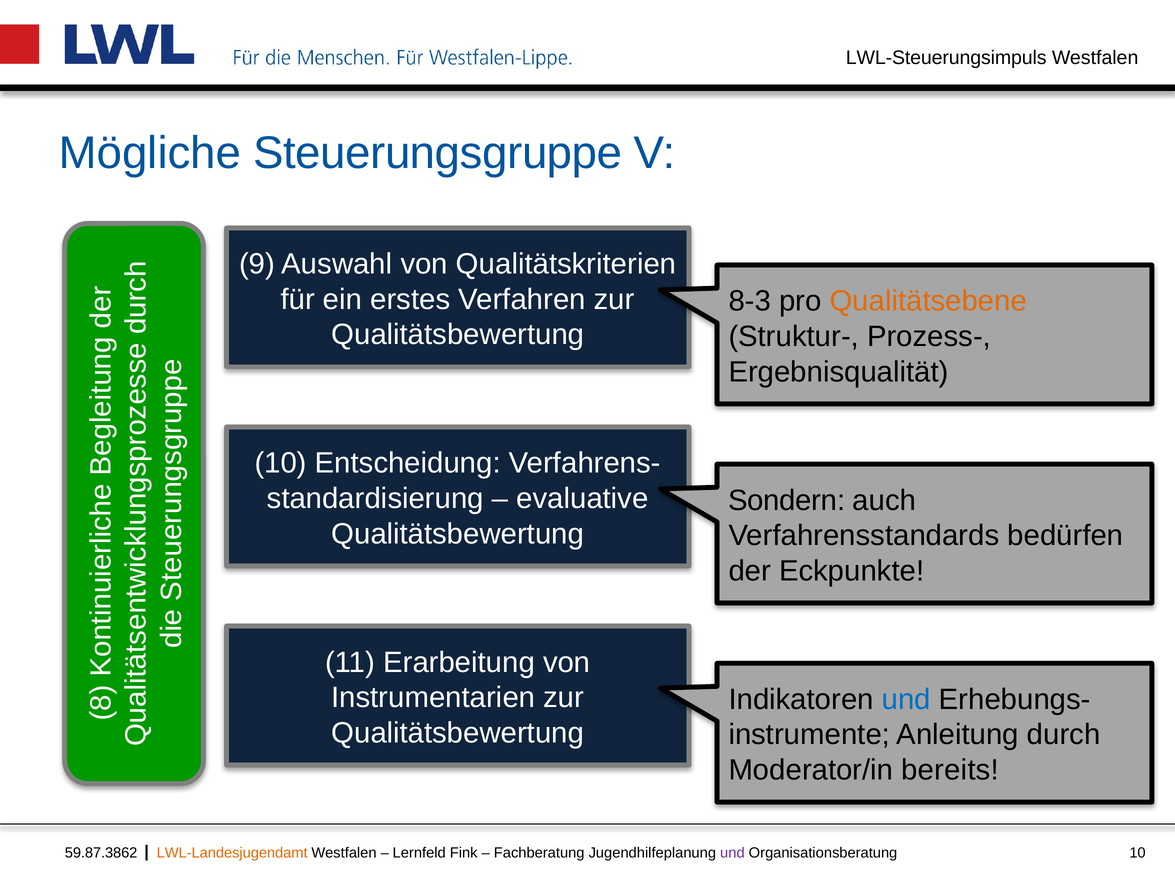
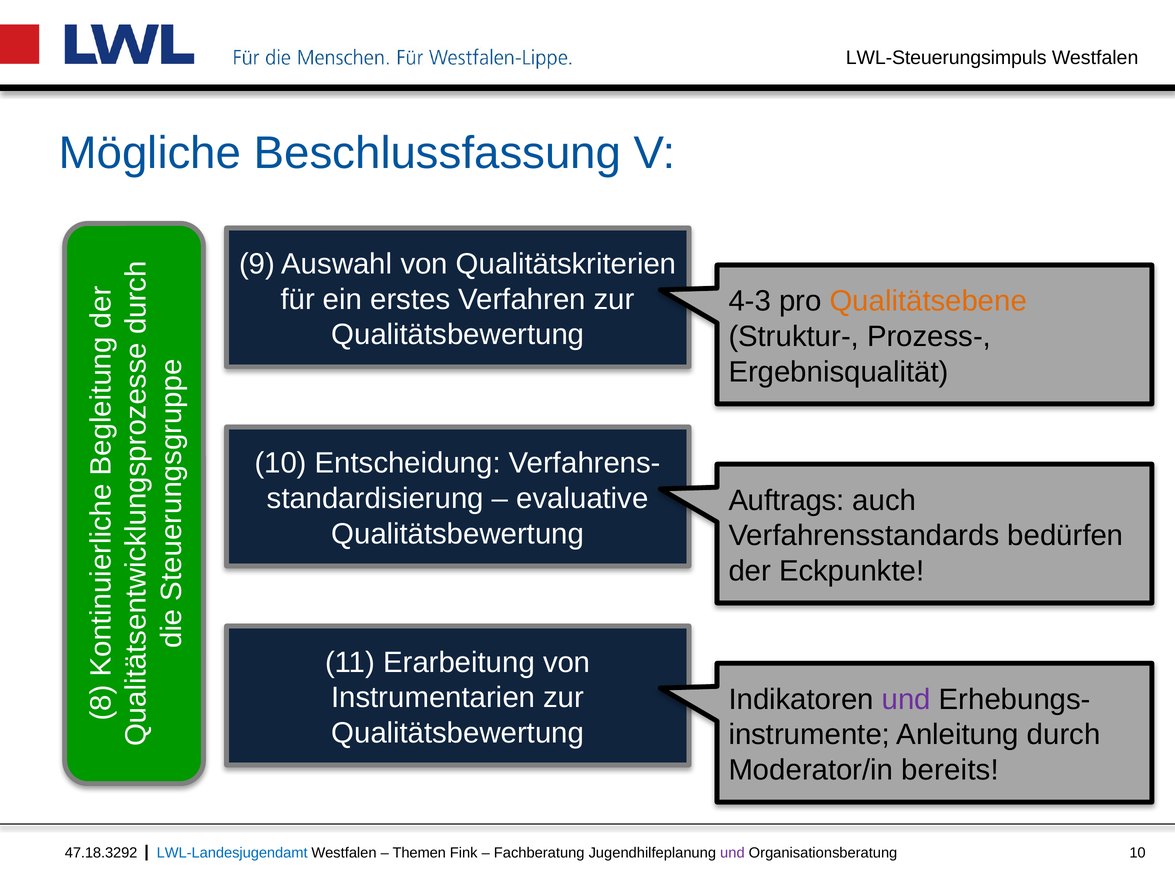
Steuerungsgruppe: Steuerungsgruppe -> Beschlussfassung
8-3: 8-3 -> 4-3
Sondern: Sondern -> Auftrags
und at (906, 699) colour: blue -> purple
59.87.3862: 59.87.3862 -> 47.18.3292
LWL-Landesjugendamt colour: orange -> blue
Lernfeld: Lernfeld -> Themen
